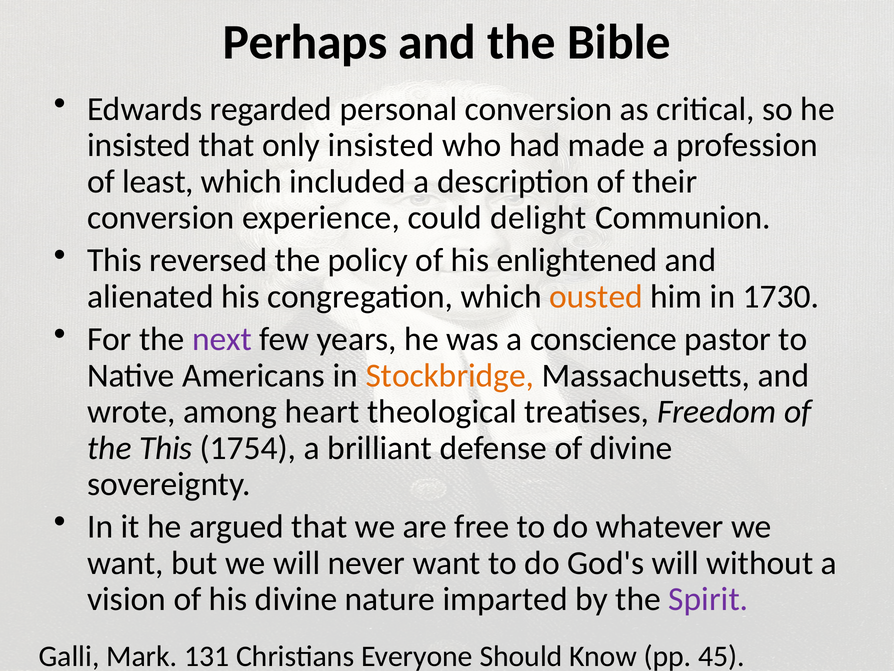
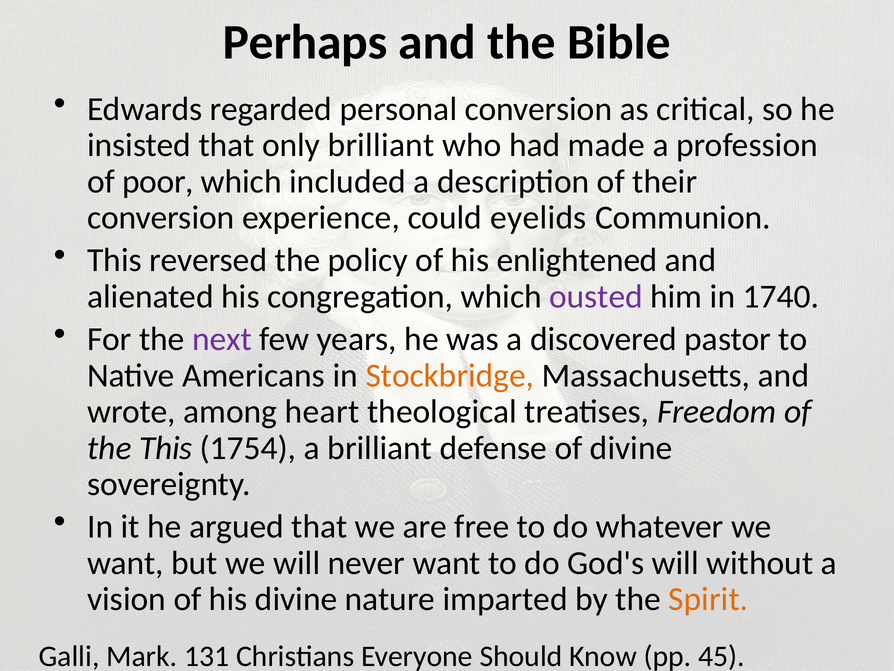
only insisted: insisted -> brilliant
least: least -> poor
delight: delight -> eyelids
ousted colour: orange -> purple
1730: 1730 -> 1740
conscience: conscience -> discovered
Spirit colour: purple -> orange
